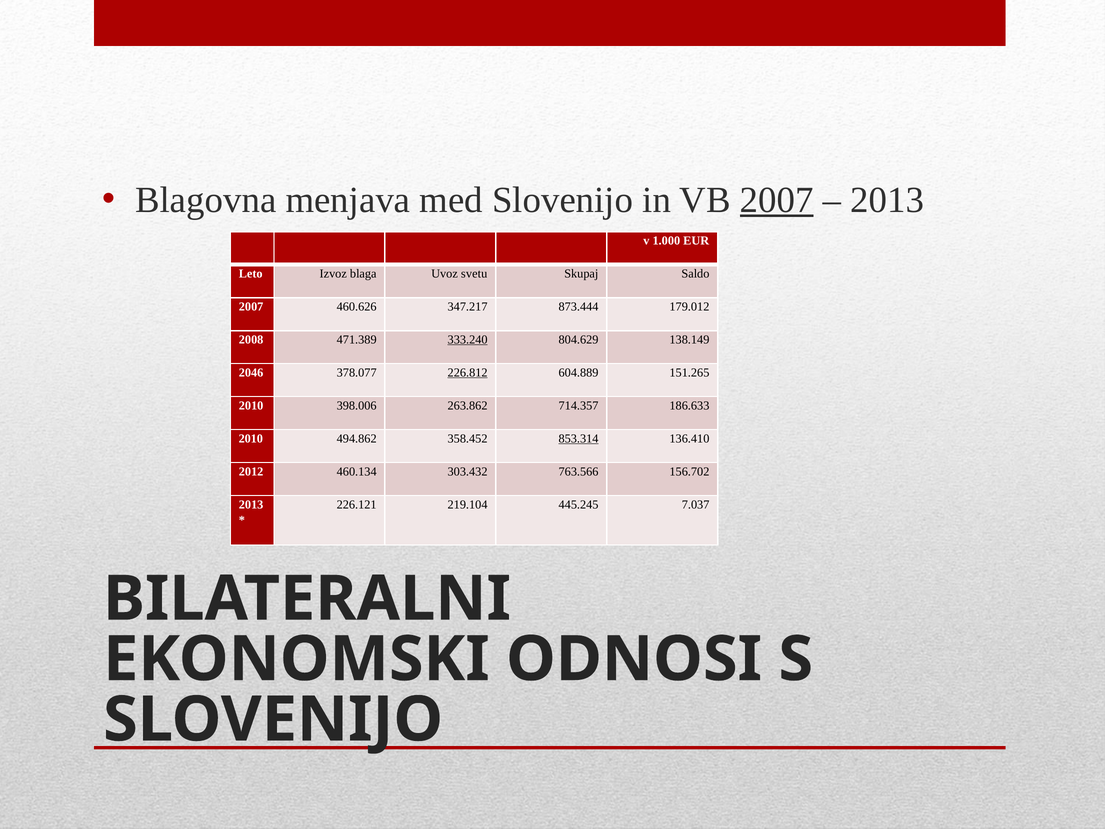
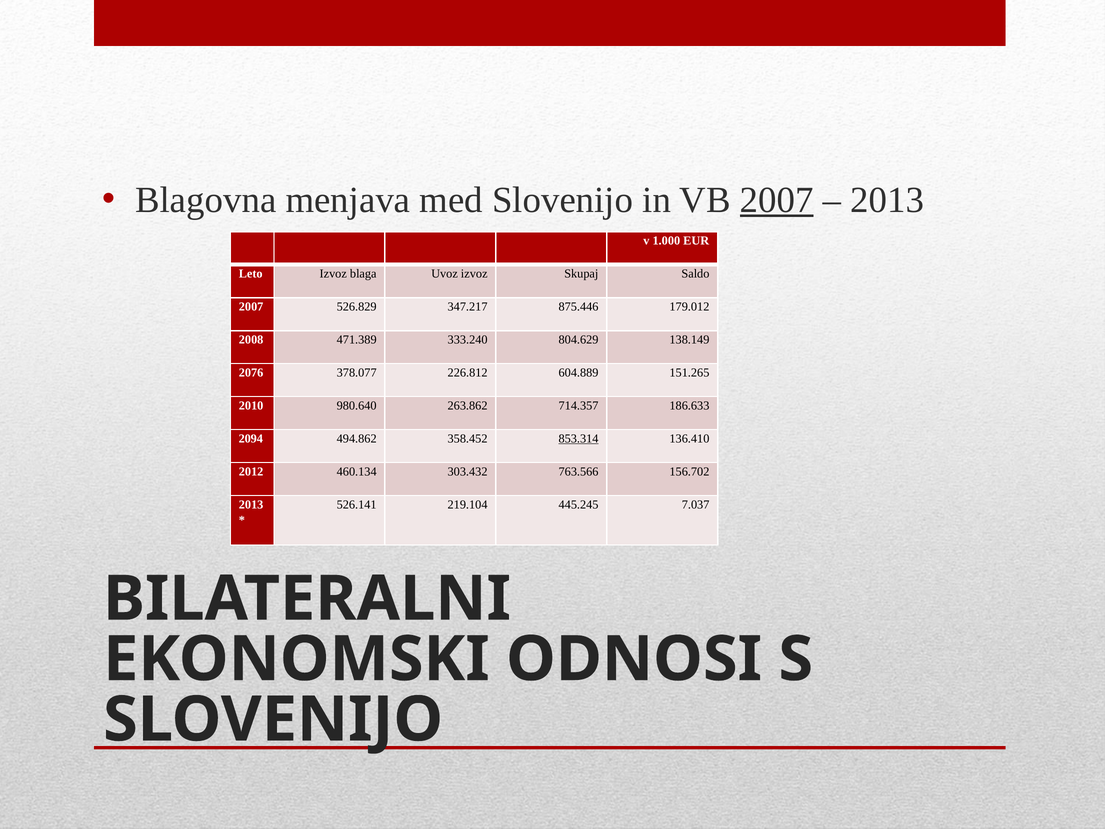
Uvoz svetu: svetu -> izvoz
460.626: 460.626 -> 526.829
873.444: 873.444 -> 875.446
333.240 underline: present -> none
2046: 2046 -> 2076
226.812 underline: present -> none
398.006: 398.006 -> 980.640
2010 at (251, 438): 2010 -> 2094
226.121: 226.121 -> 526.141
